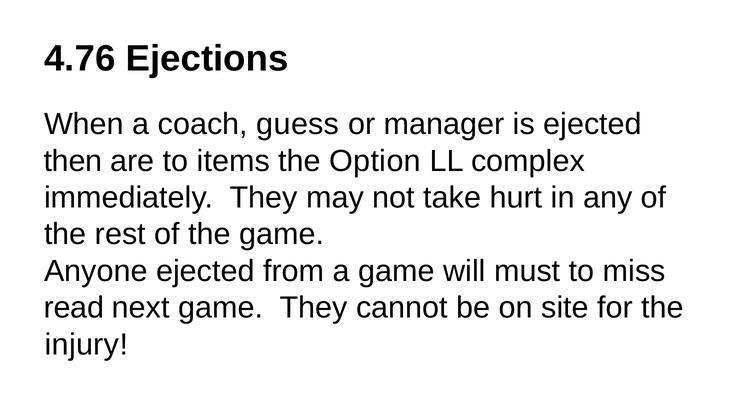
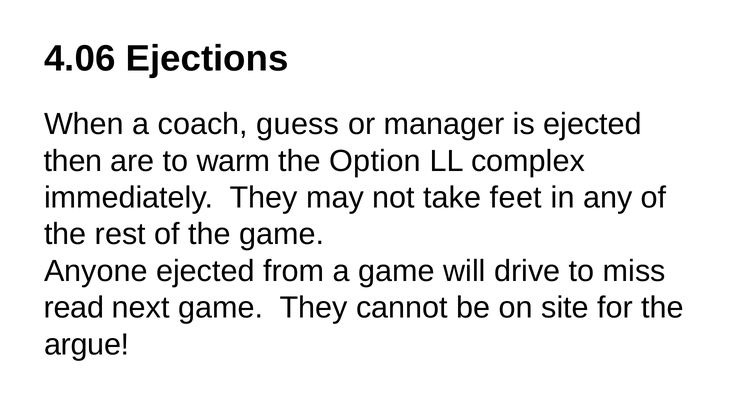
4.76: 4.76 -> 4.06
items: items -> warm
hurt: hurt -> feet
must: must -> drive
injury: injury -> argue
